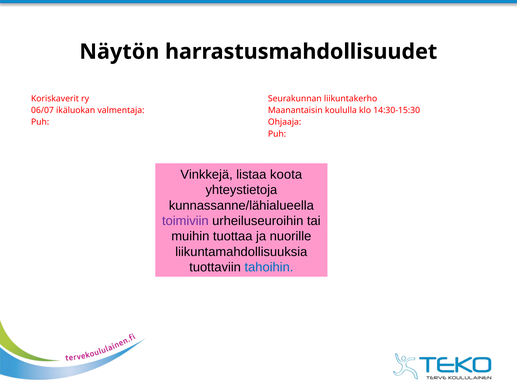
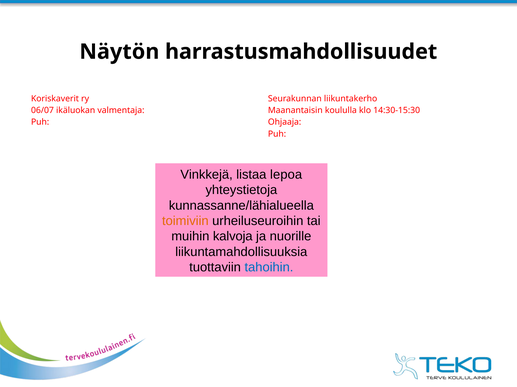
koota: koota -> lepoa
toimiviin colour: purple -> orange
tuottaa: tuottaa -> kalvoja
